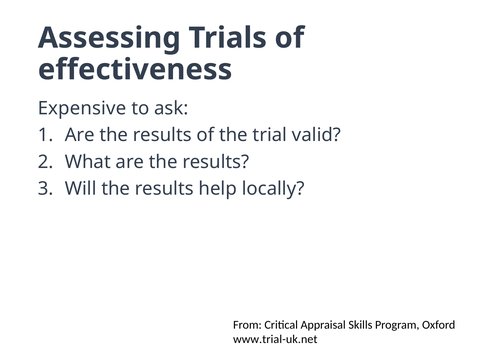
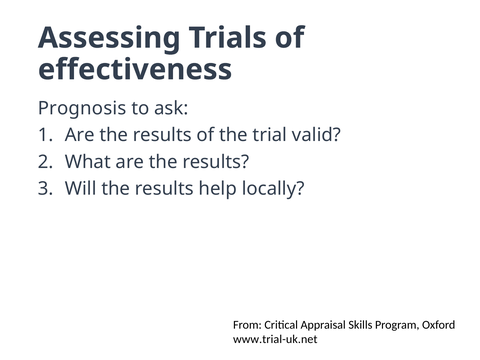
Expensive: Expensive -> Prognosis
